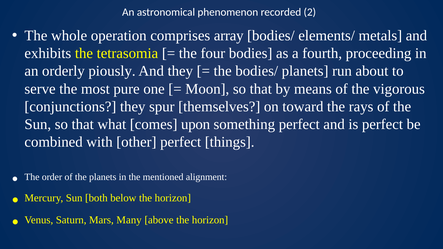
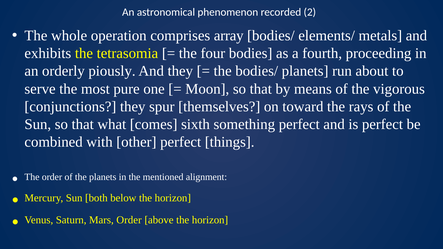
upon: upon -> sixth
Mars Many: Many -> Order
